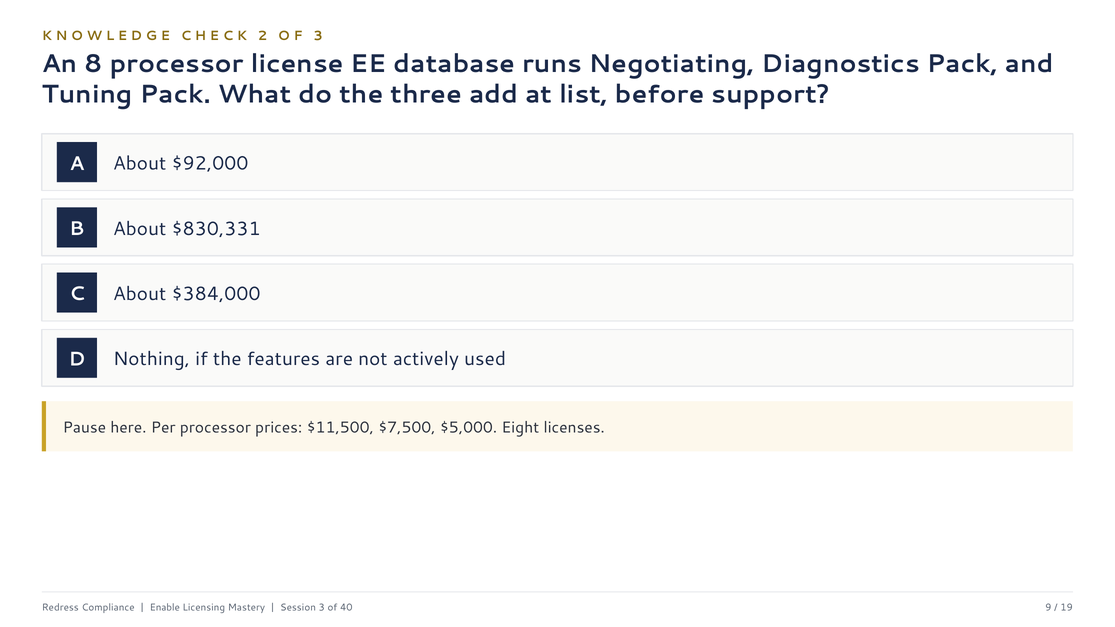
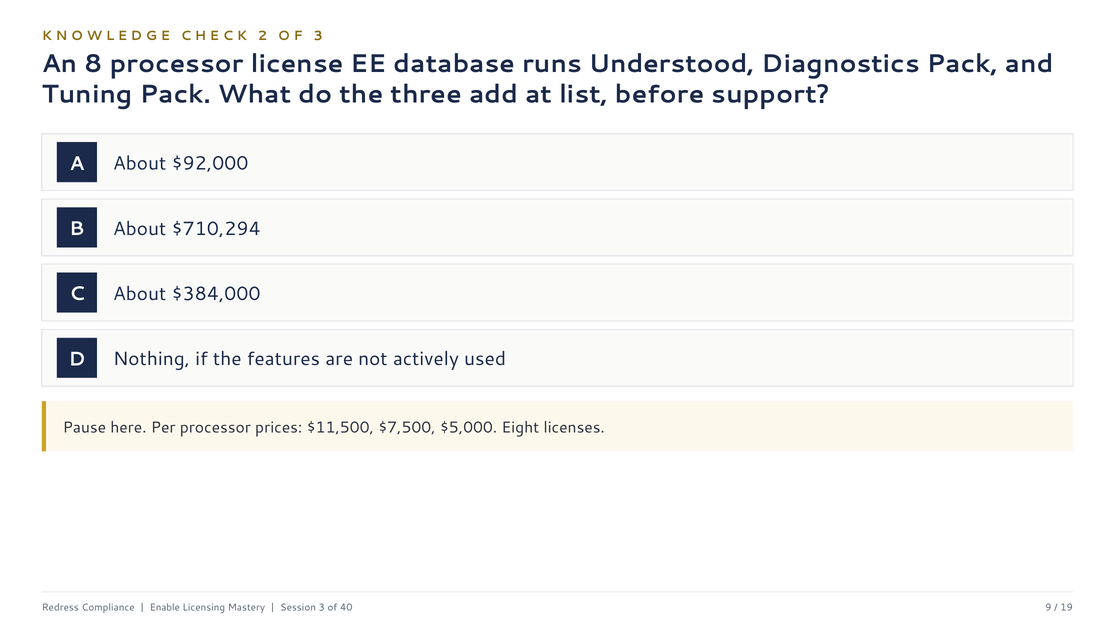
Negotiating: Negotiating -> Understood
$830,331: $830,331 -> $710,294
